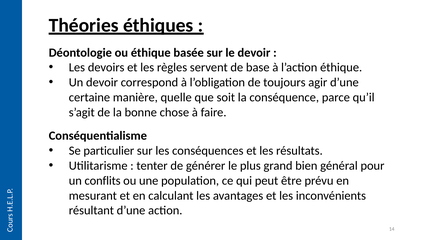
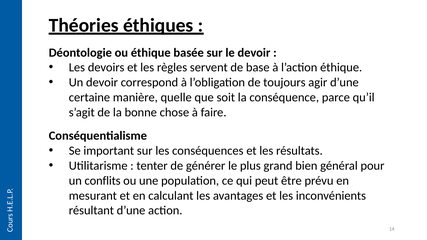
particulier: particulier -> important
